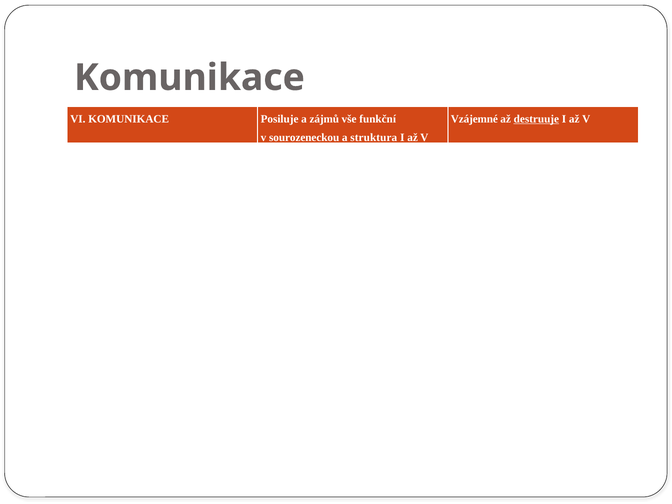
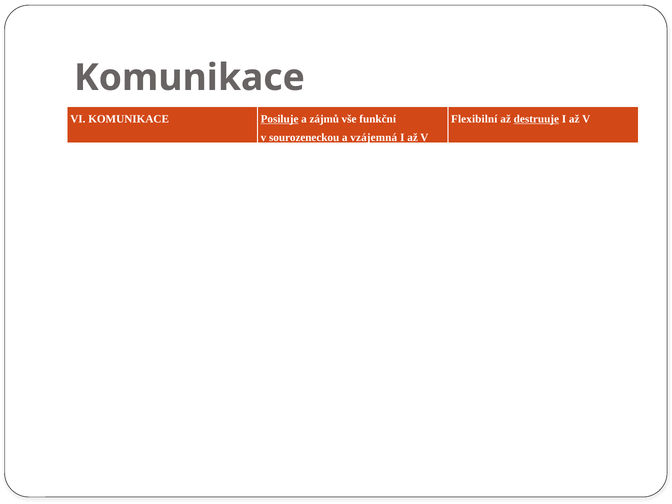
Posiluje underline: none -> present
Vzájemné: Vzájemné -> Flexibilní
struktura: struktura -> vzájemná
